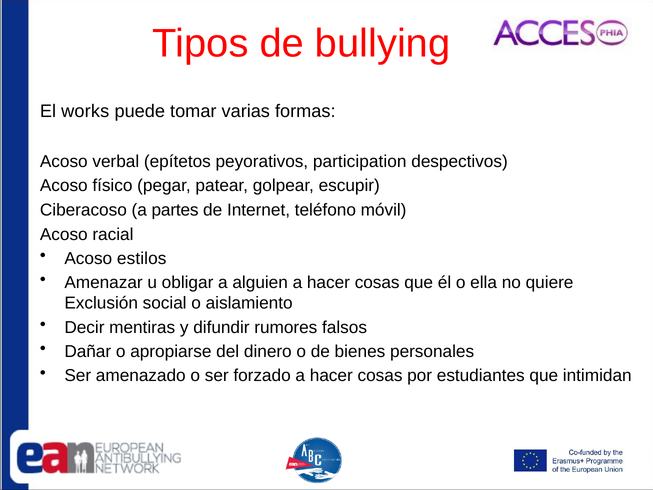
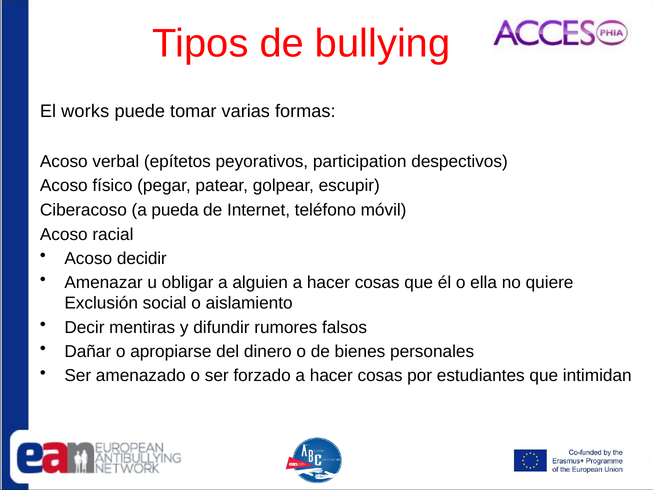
partes: partes -> pueda
estilos: estilos -> decidir
